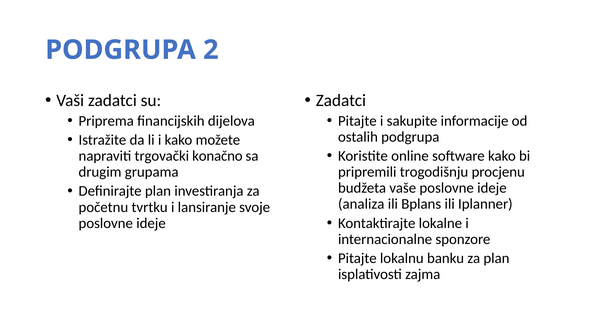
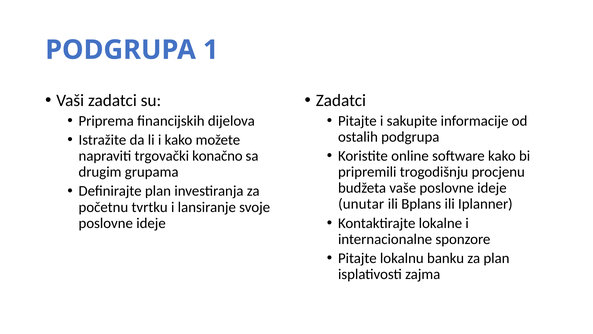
2: 2 -> 1
analiza: analiza -> unutar
